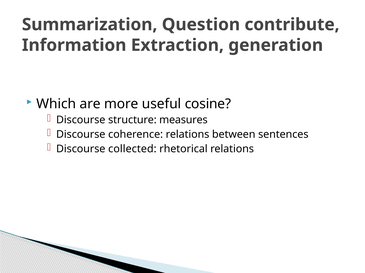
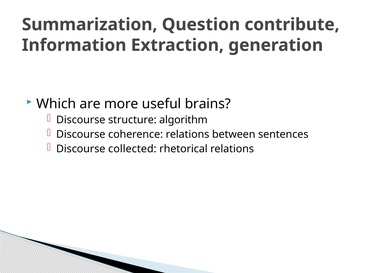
cosine: cosine -> brains
measures: measures -> algorithm
